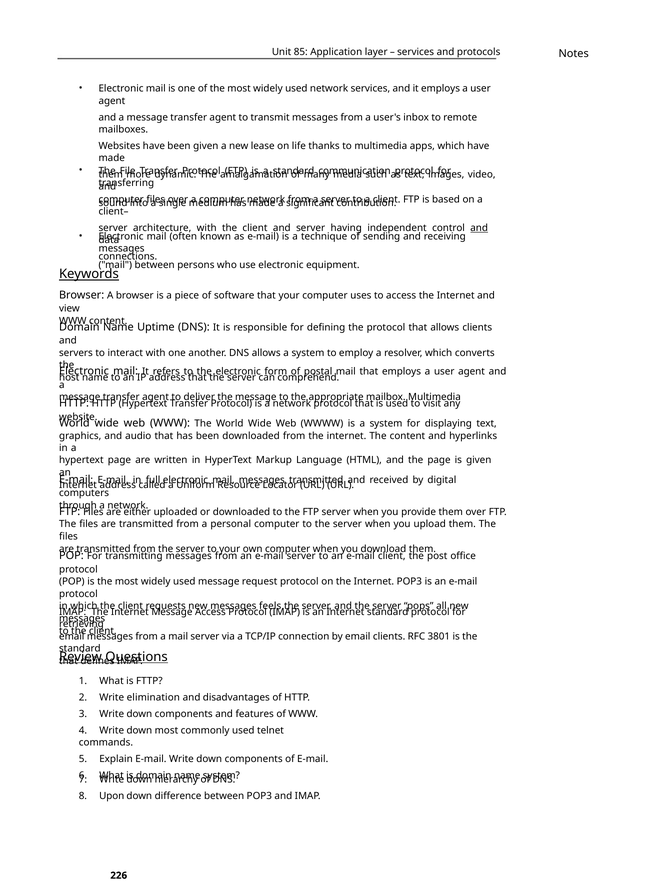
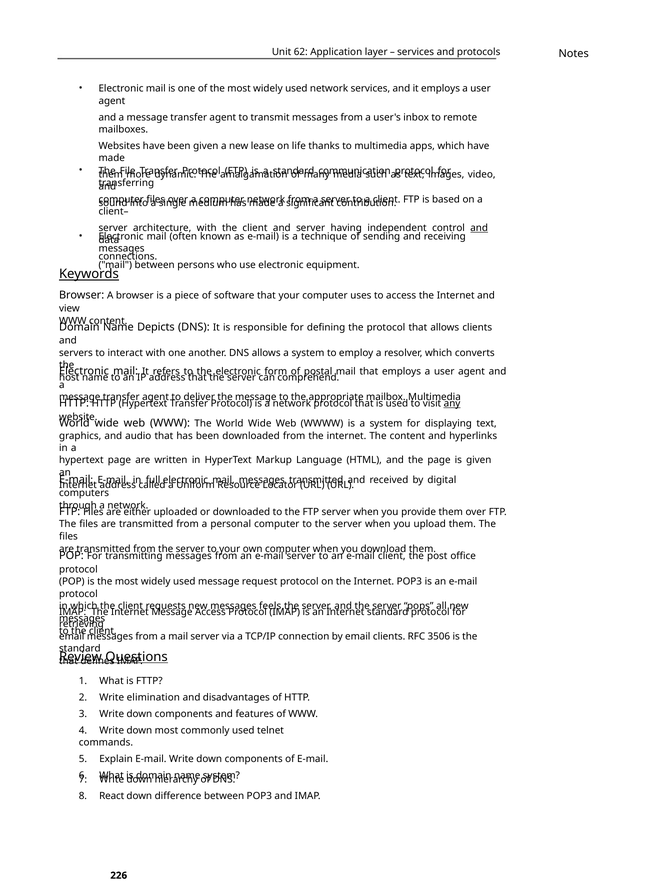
85: 85 -> 62
Uptime: Uptime -> Depicts
any underline: none -> present
3801: 3801 -> 3506
Upon: Upon -> React
